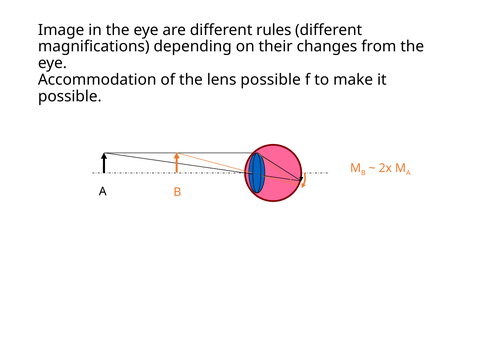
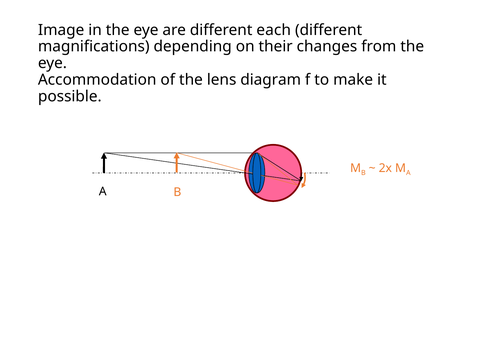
rules: rules -> each
lens possible: possible -> diagram
